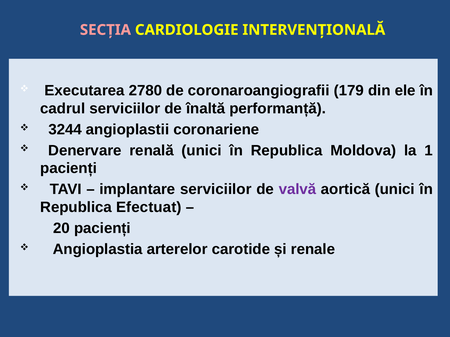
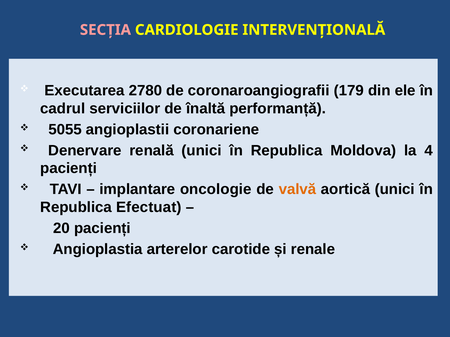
3244: 3244 -> 5055
1: 1 -> 4
implantare serviciilor: serviciilor -> oncologie
valvă colour: purple -> orange
